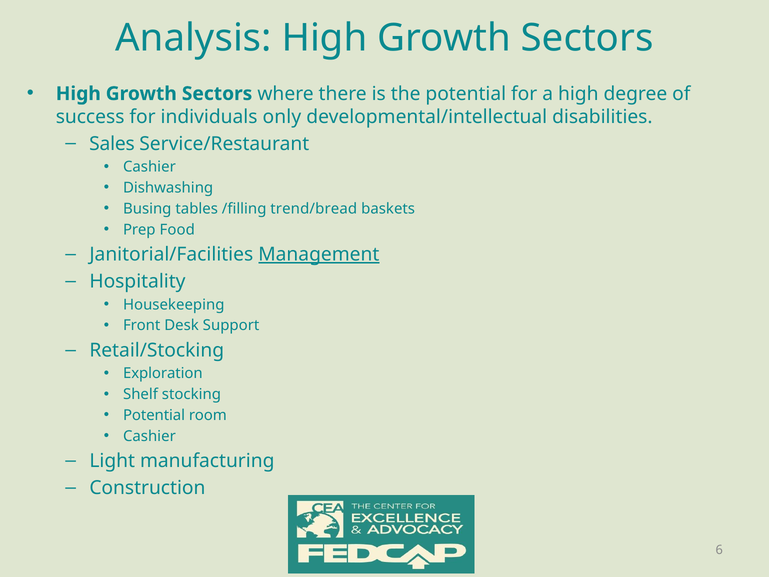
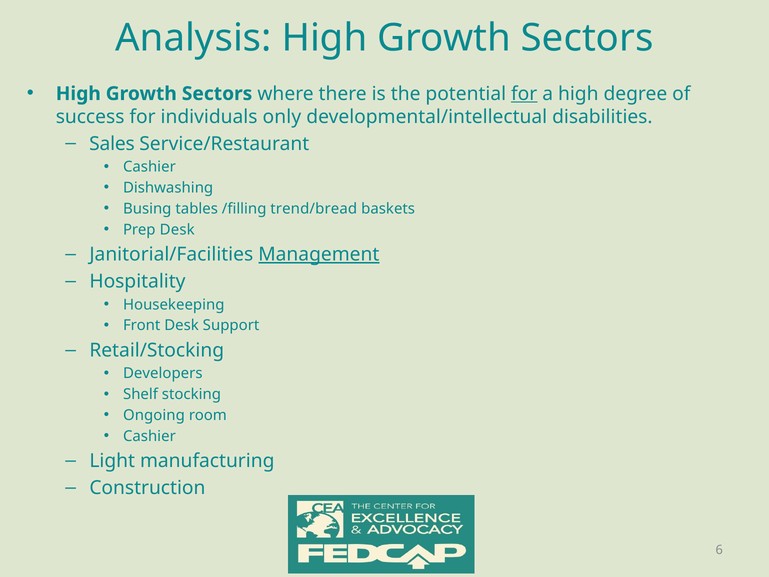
for at (524, 94) underline: none -> present
Prep Food: Food -> Desk
Exploration: Exploration -> Developers
Potential at (154, 415): Potential -> Ongoing
